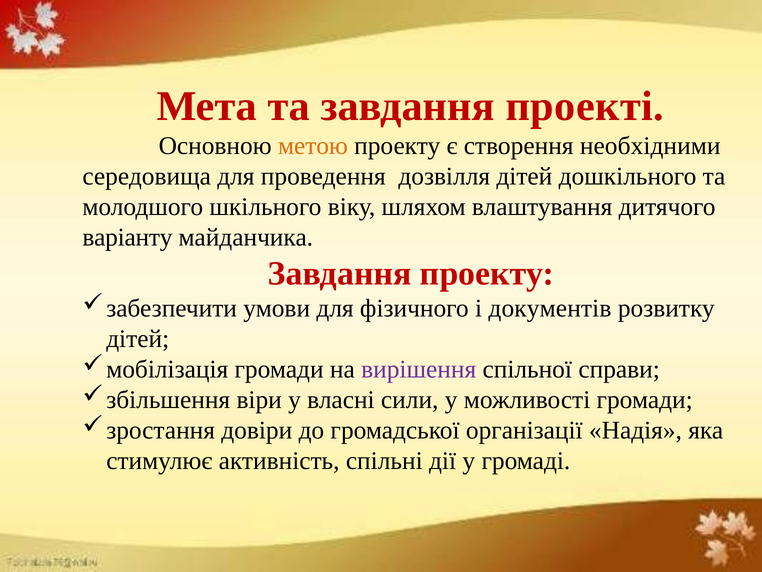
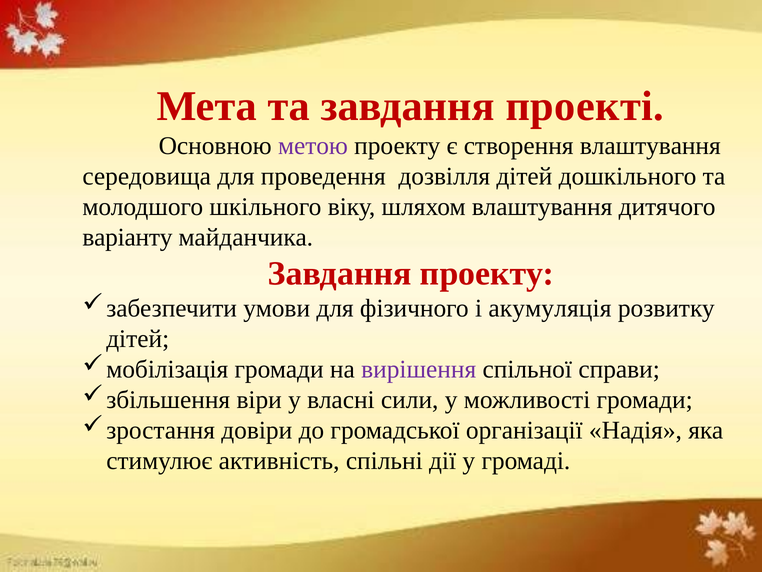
метою colour: orange -> purple
створення необхідними: необхідними -> влаштування
документів: документів -> акумуляція
